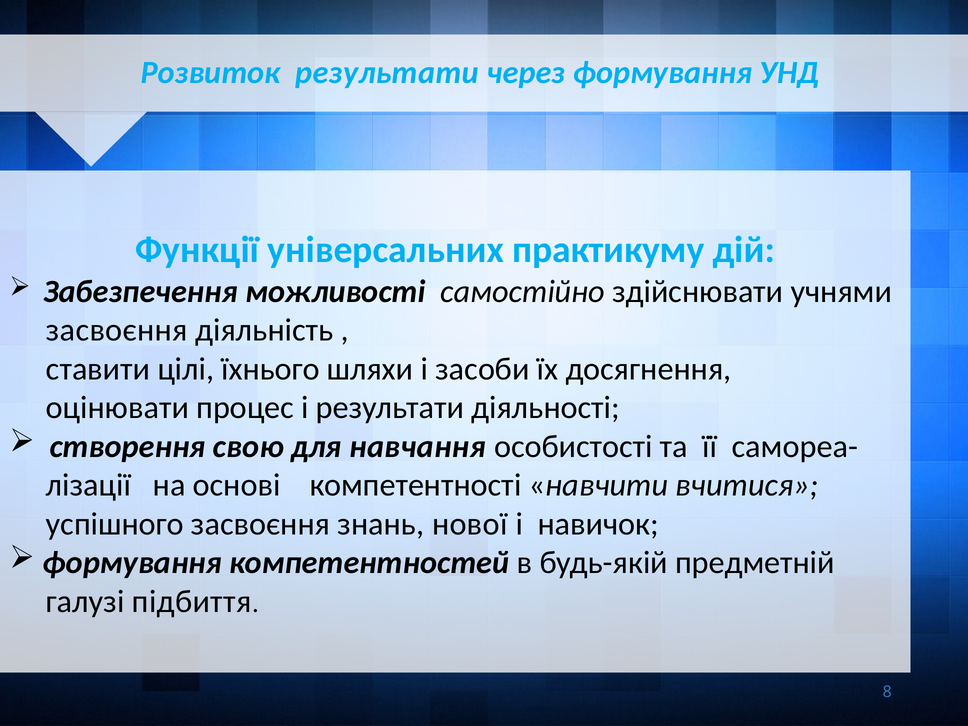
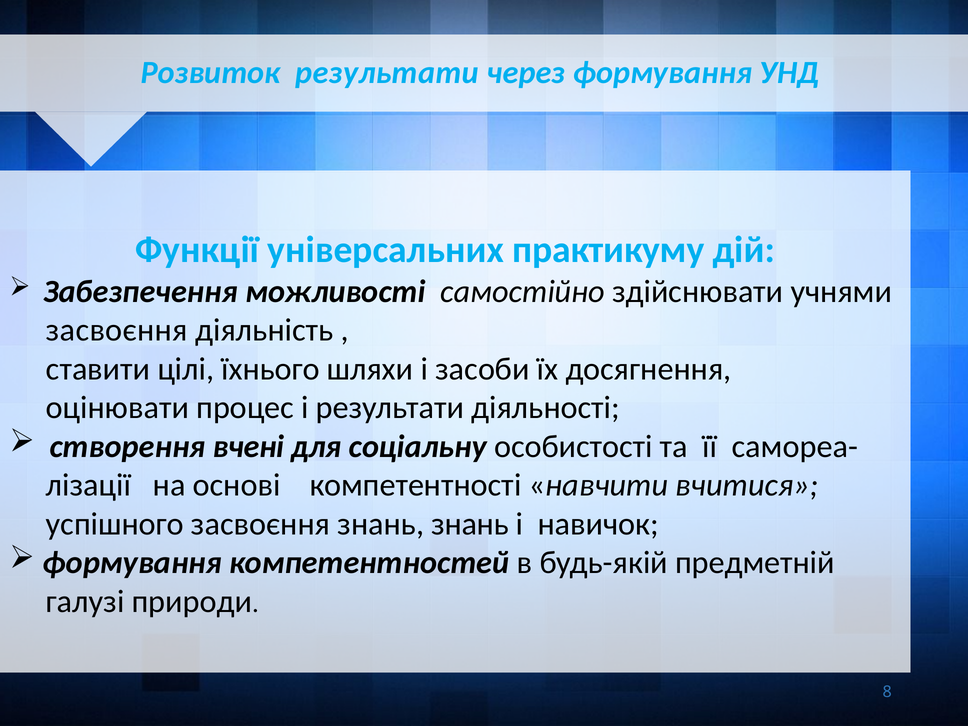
свою: свою -> вчені
навчання: навчання -> соціальну
знань нової: нової -> знань
підбиття: підбиття -> природи
